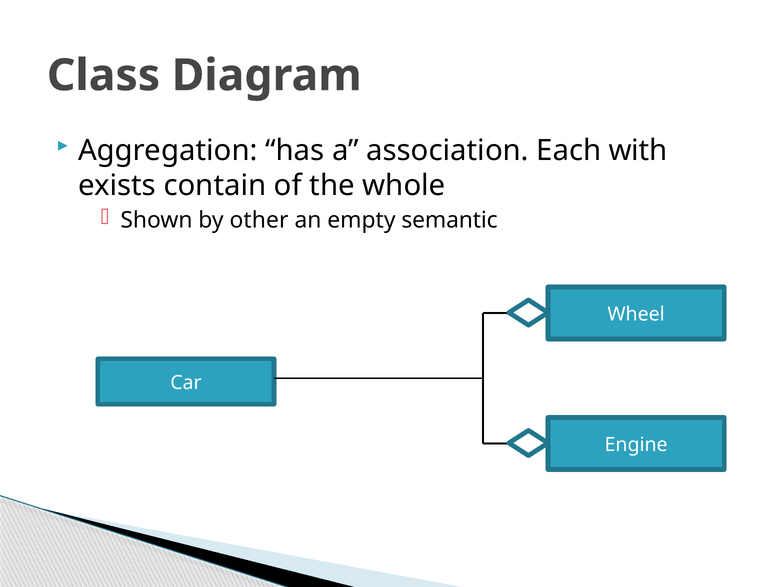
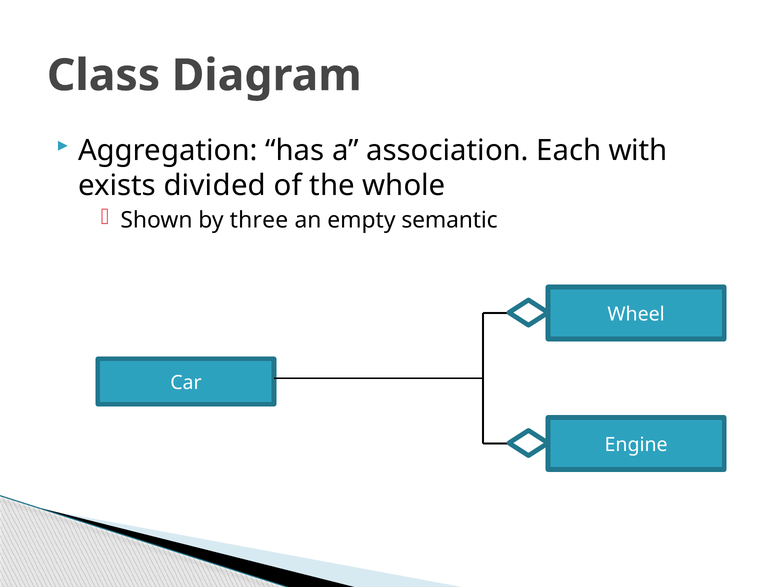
contain: contain -> divided
other: other -> three
